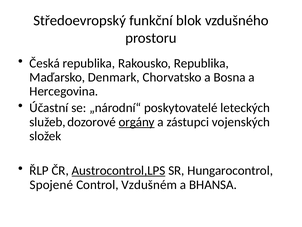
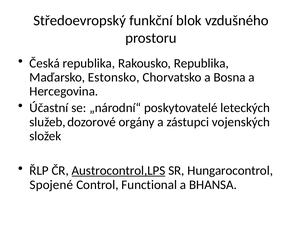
Denmark: Denmark -> Estonsko
orgány underline: present -> none
Vzdušném: Vzdušném -> Functional
